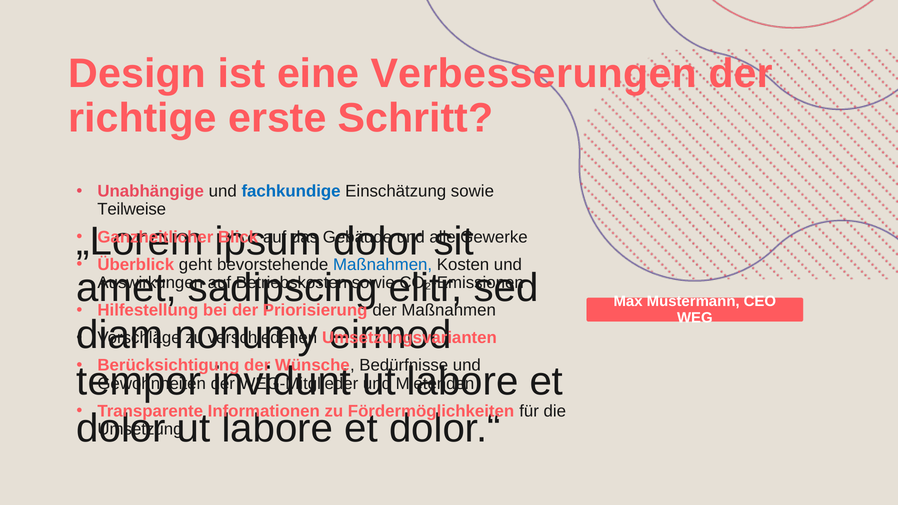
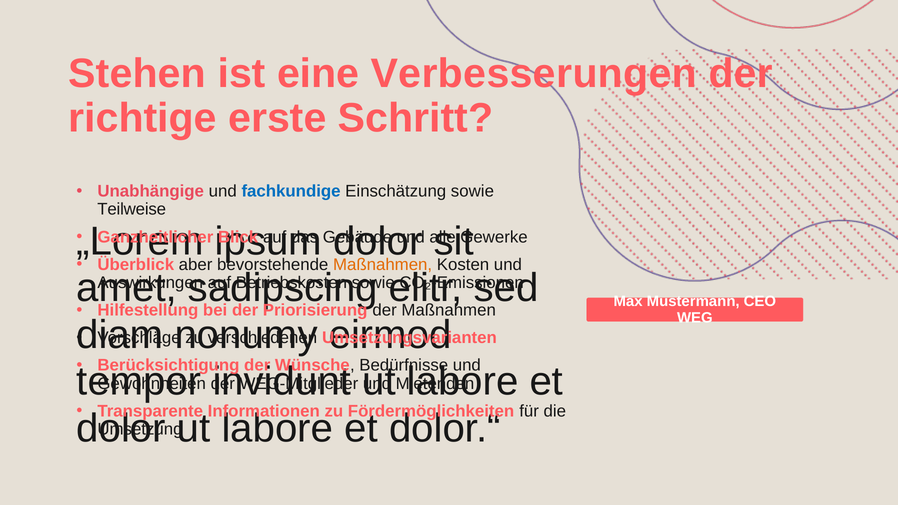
Design: Design -> Stehen
geht: geht -> aber
Maßnahmen at (383, 265) colour: blue -> orange
